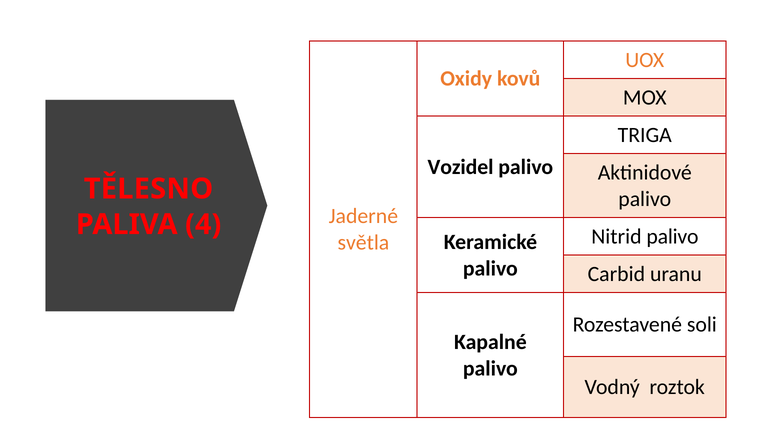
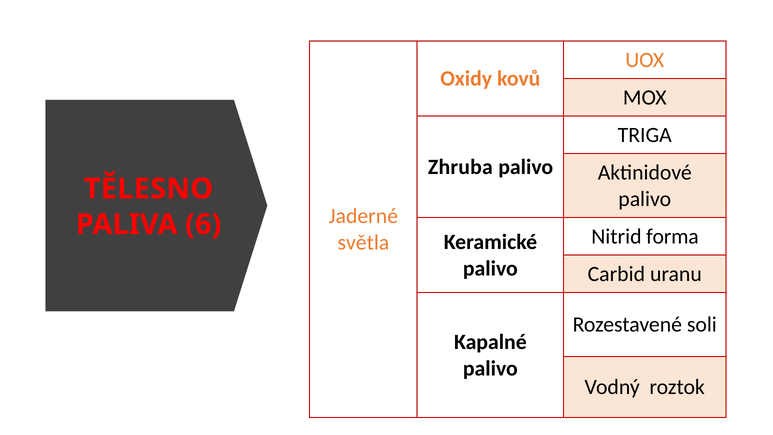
Vozidel: Vozidel -> Zhruba
4: 4 -> 6
Nitrid palivo: palivo -> forma
